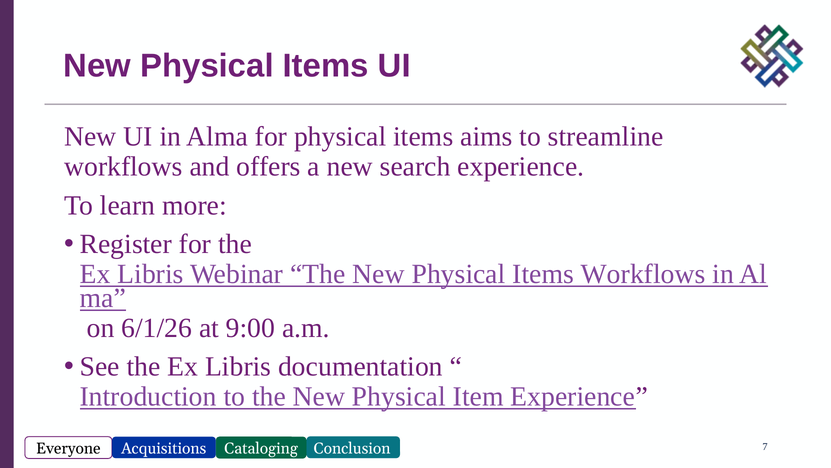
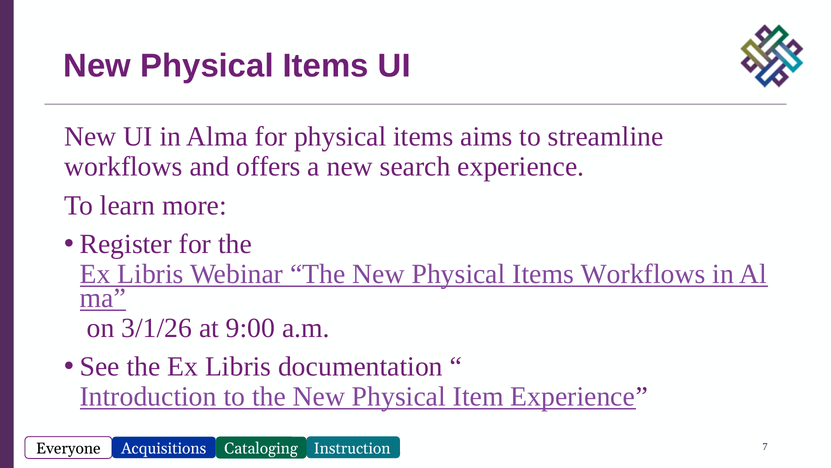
6/1/26: 6/1/26 -> 3/1/26
Conclusion: Conclusion -> Instruction
